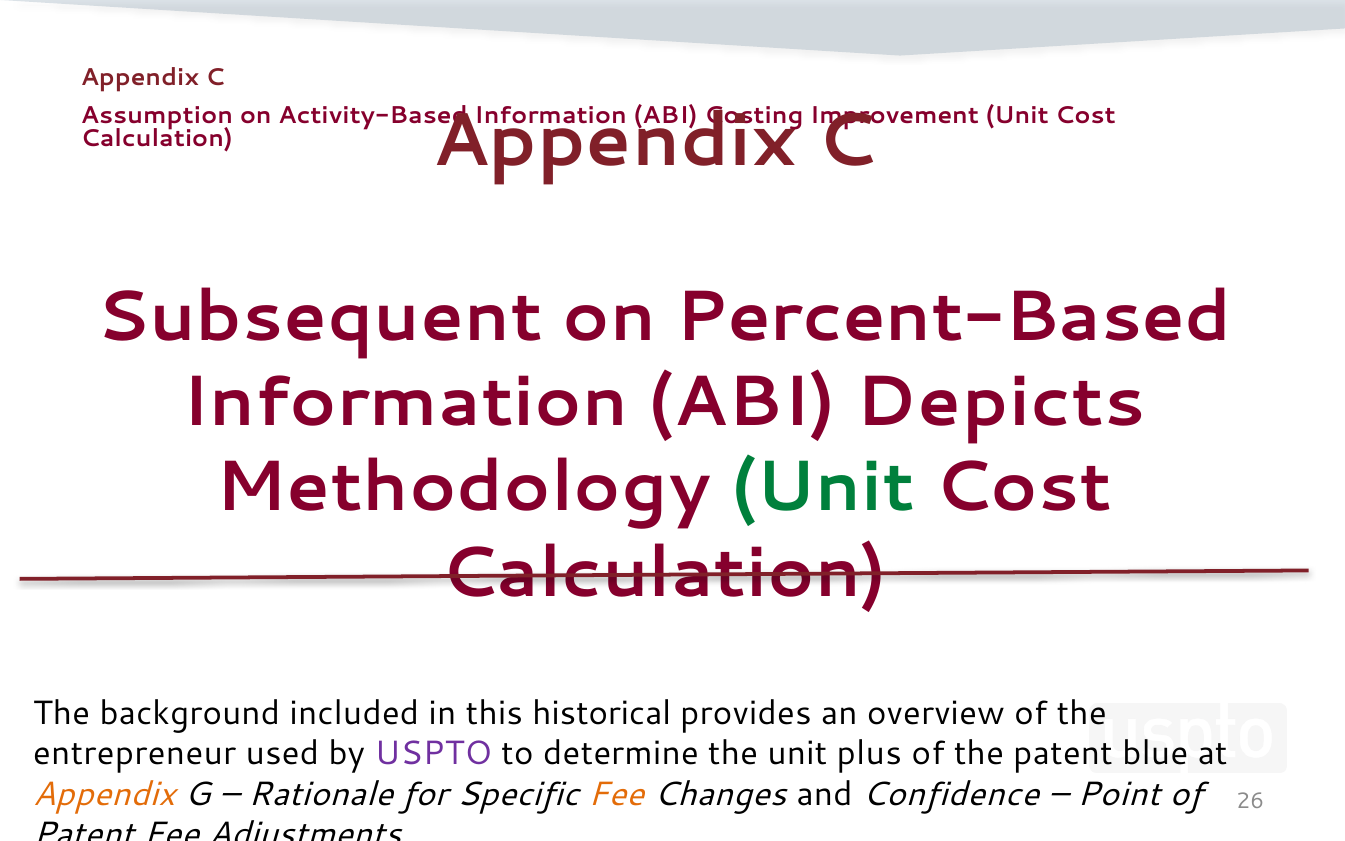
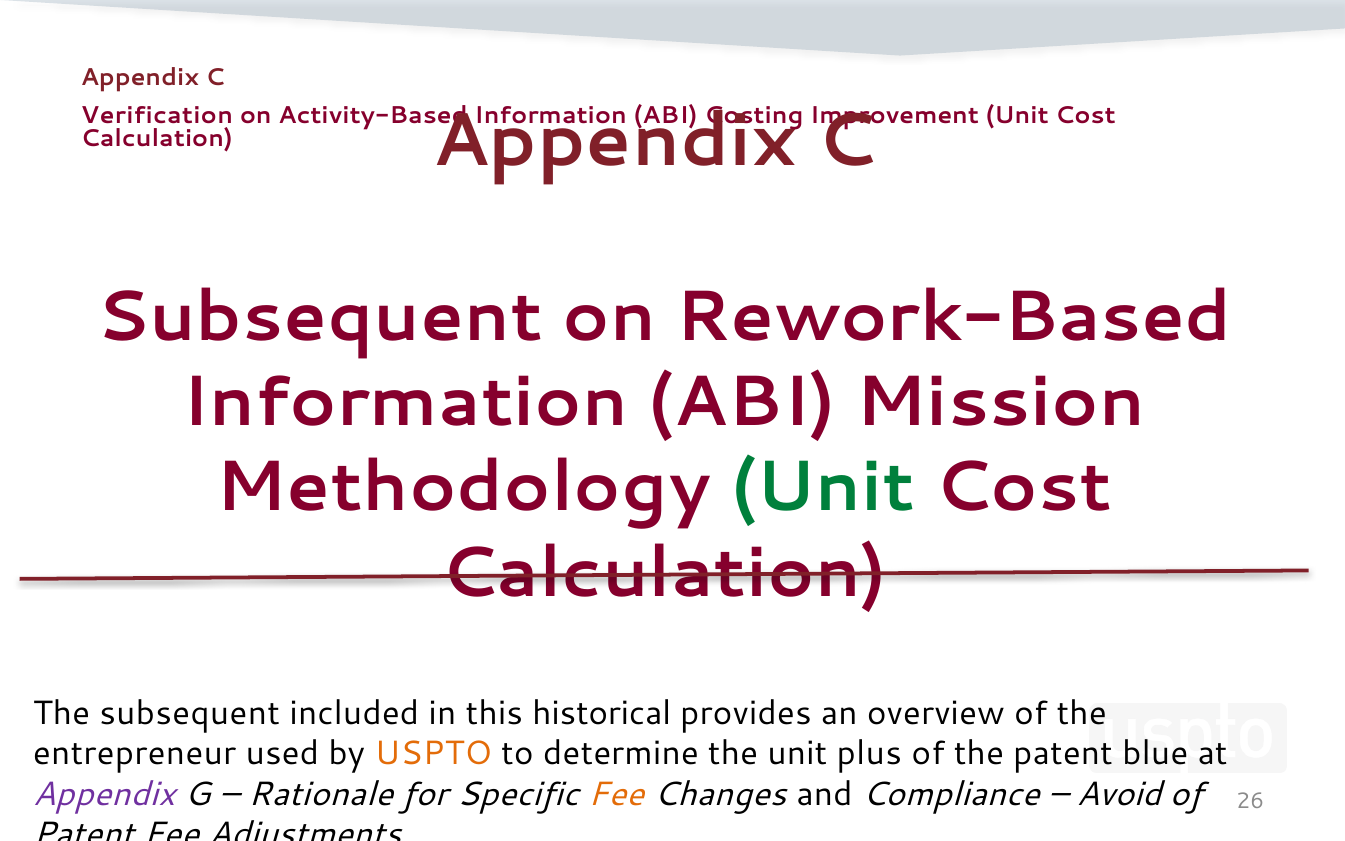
Assumption: Assumption -> Verification
Percent-Based: Percent-Based -> Rework-Based
Depicts: Depicts -> Mission
The background: background -> subsequent
USPTO colour: purple -> orange
Appendix at (104, 794) colour: orange -> purple
Confidence: Confidence -> Compliance
Point: Point -> Avoid
